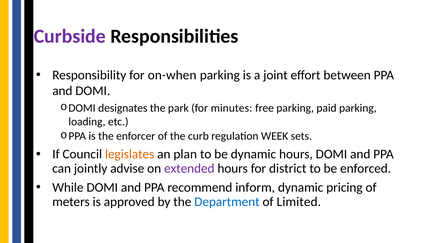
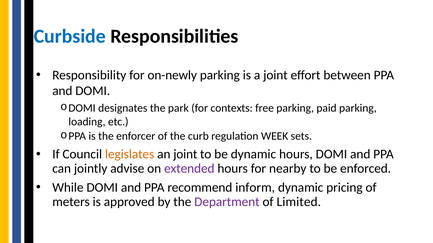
Curbside colour: purple -> blue
on-when: on-when -> on-newly
minutes: minutes -> contexts
an plan: plan -> joint
district: district -> nearby
Department colour: blue -> purple
